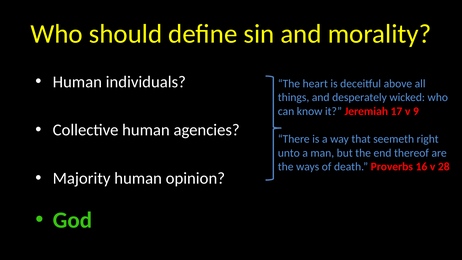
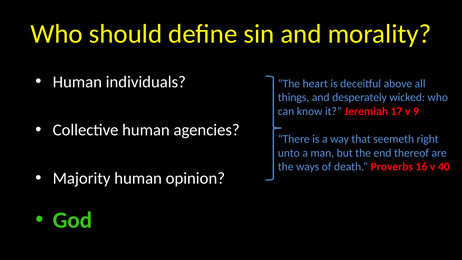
28: 28 -> 40
